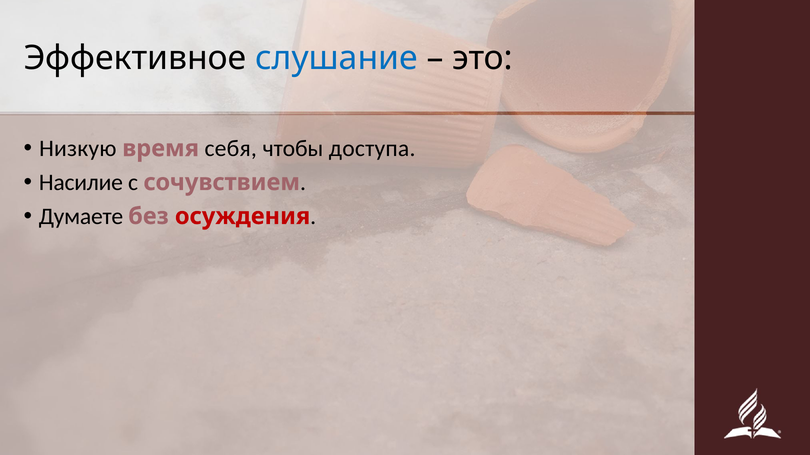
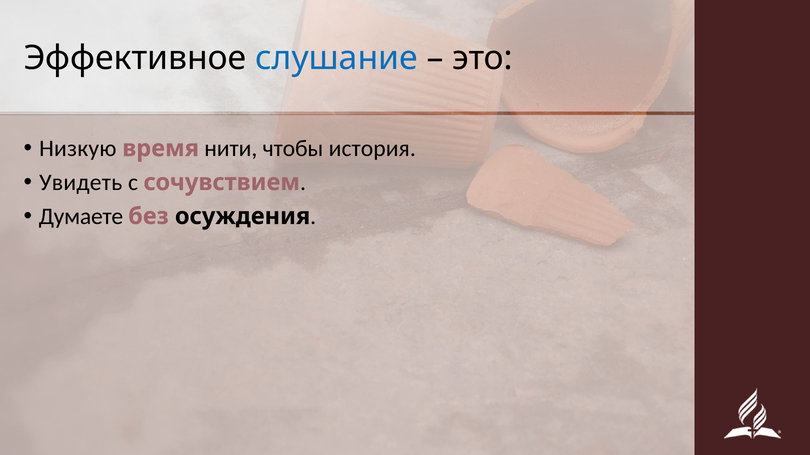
себя: себя -> нити
доступа: доступа -> история
Насилие: Насилие -> Увидеть
осуждения colour: red -> black
